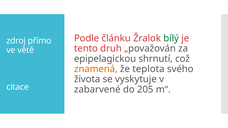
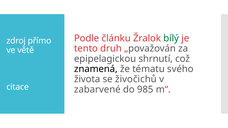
znamená colour: orange -> black
teplota: teplota -> tématu
vyskytuje: vyskytuje -> živočichů
205: 205 -> 985
